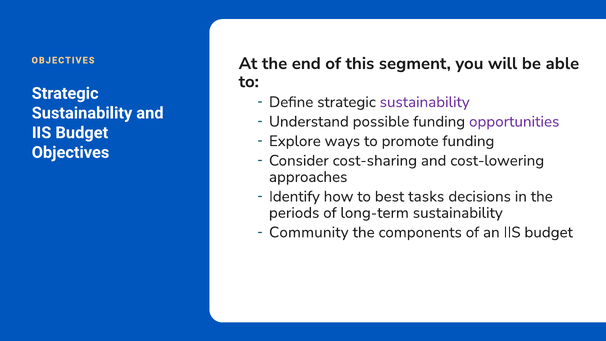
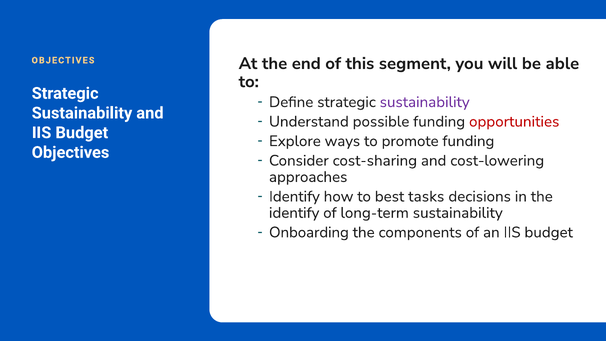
opportunities colour: purple -> red
periods at (294, 213): periods -> identify
Community: Community -> Onboarding
